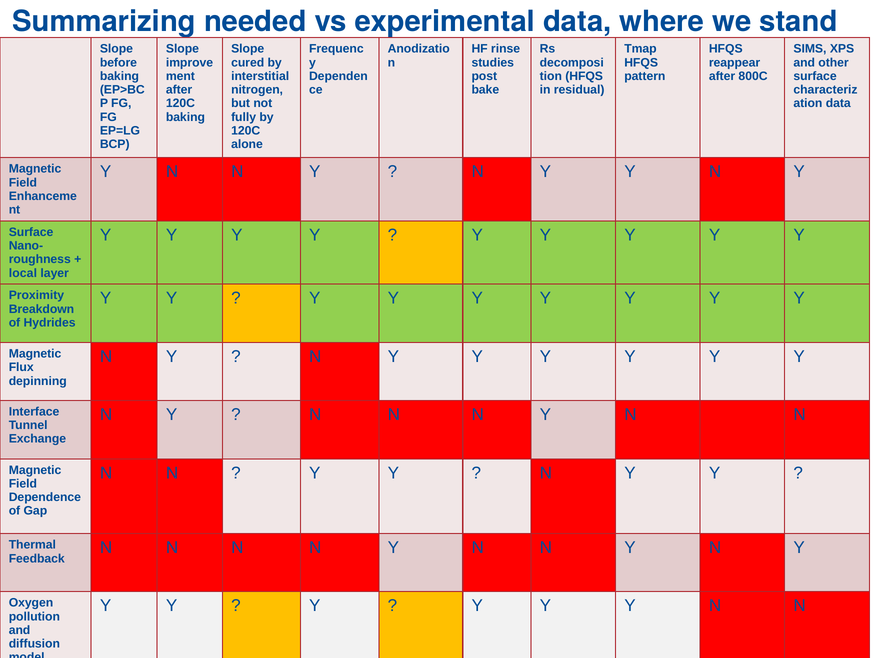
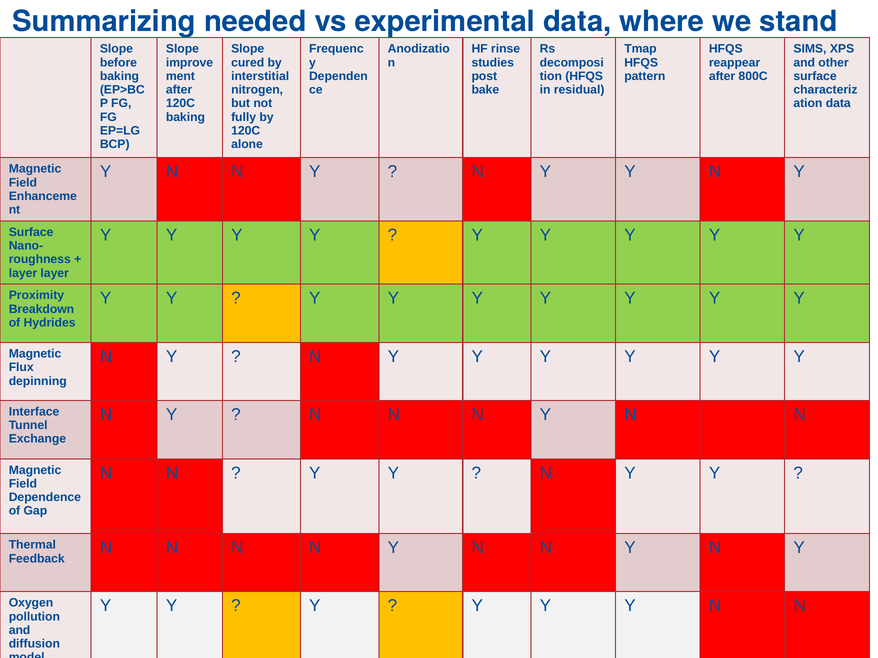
local at (23, 273): local -> layer
